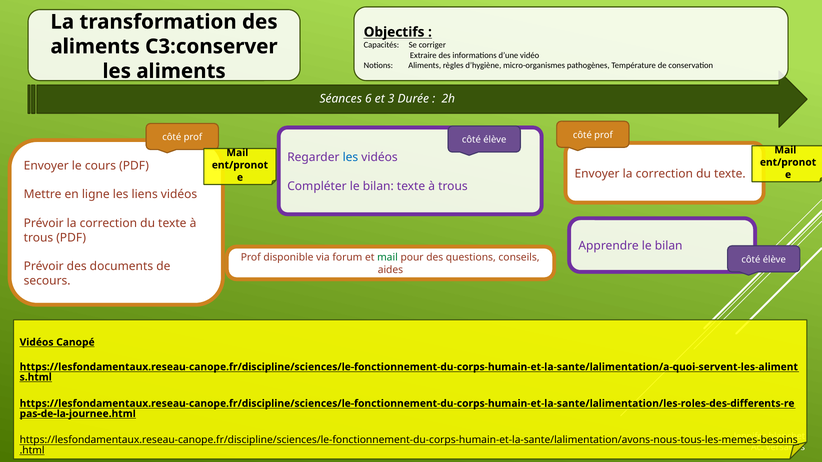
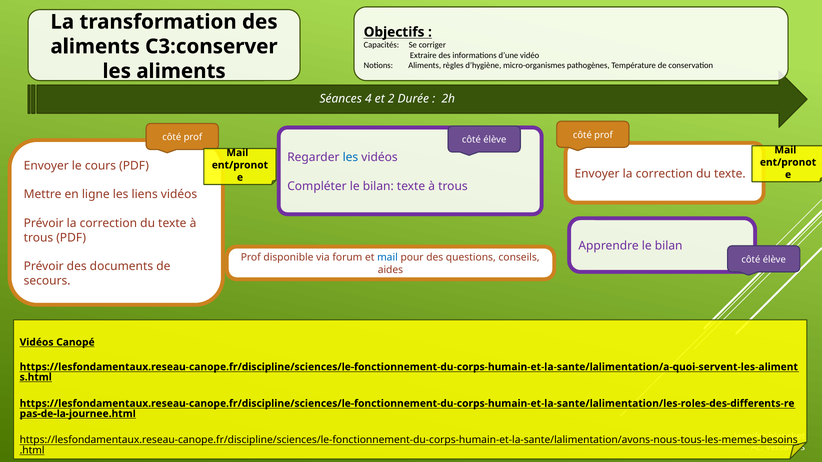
6: 6 -> 4
3: 3 -> 2
mail at (387, 258) colour: green -> blue
